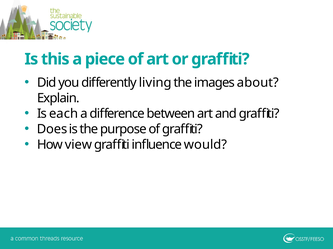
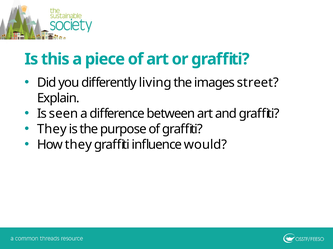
about: about -> street
each: each -> seen
Does at (52, 129): Does -> They
How view: view -> they
